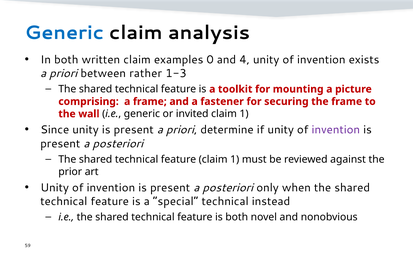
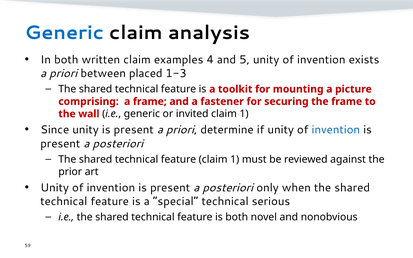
0: 0 -> 4
4: 4 -> 5
rather: rather -> placed
invention at (336, 130) colour: purple -> blue
instead: instead -> serious
